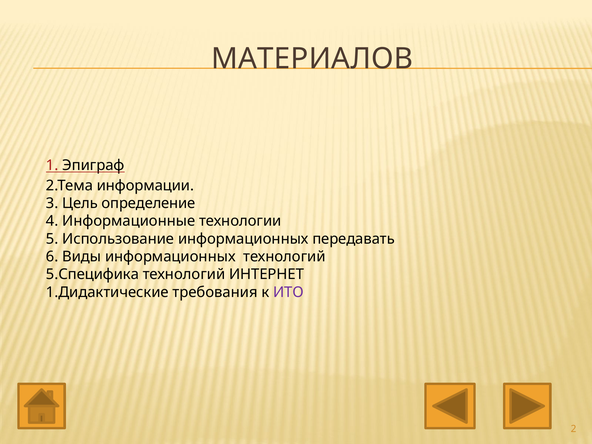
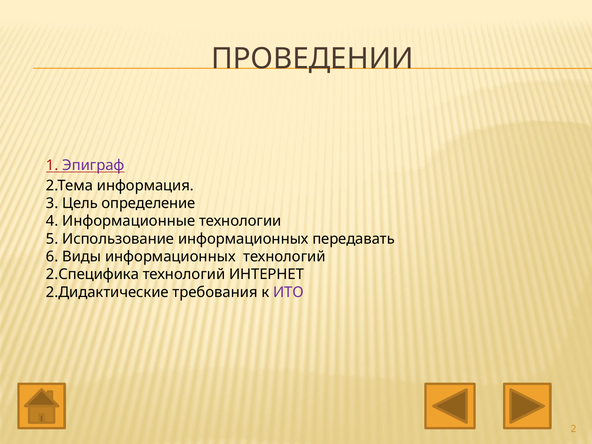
МАТЕРИАЛОВ: МАТЕРИАЛОВ -> ПРОВЕДЕНИИ
Эпиграф colour: black -> purple
информации: информации -> информация
5.Специфика: 5.Специфика -> 2.Специфика
1.Дидактические: 1.Дидактические -> 2.Дидактические
